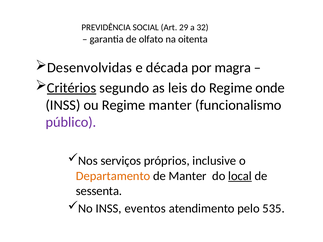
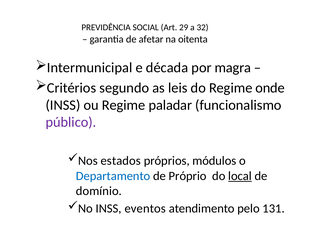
olfato: olfato -> afetar
Desenvolvidas: Desenvolvidas -> Intermunicipal
Critérios underline: present -> none
Regime manter: manter -> paladar
serviços: serviços -> estados
inclusive: inclusive -> módulos
Departamento colour: orange -> blue
de Manter: Manter -> Próprio
sessenta: sessenta -> domínio
535: 535 -> 131
